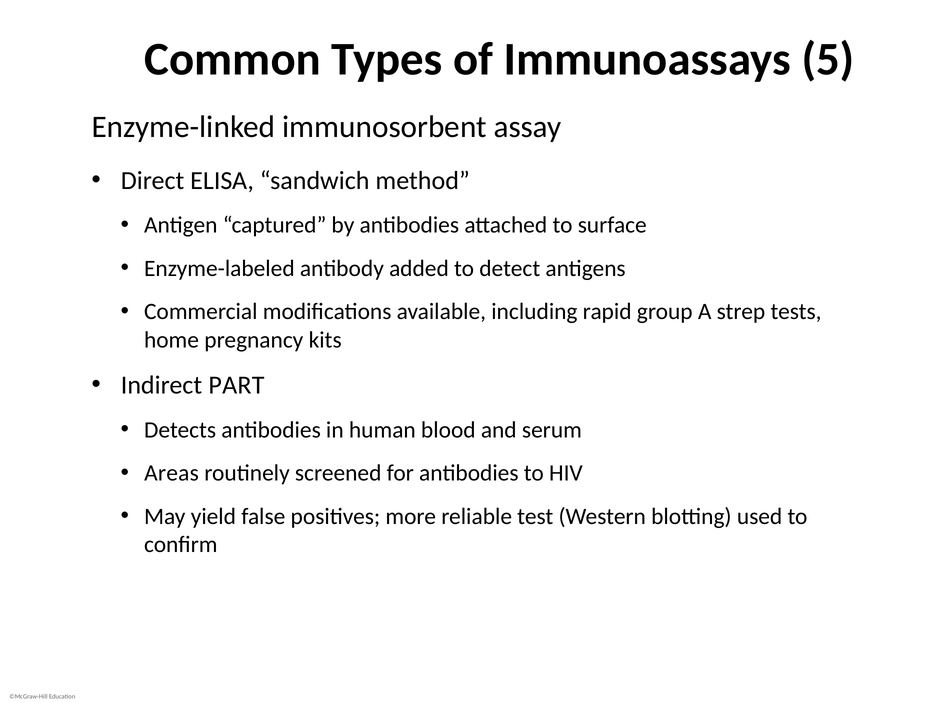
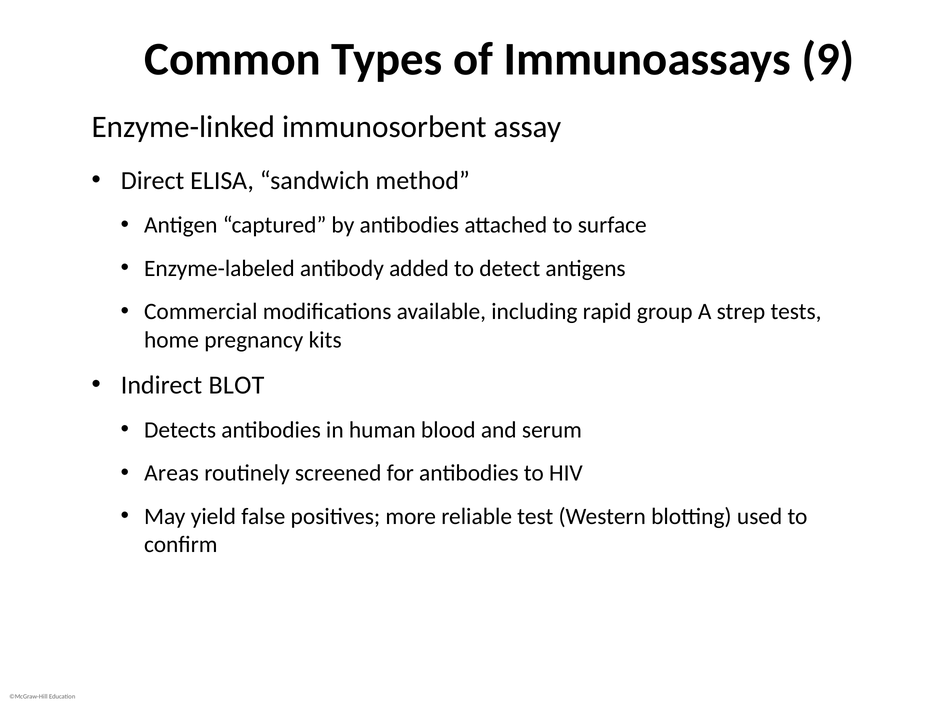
5: 5 -> 9
PART: PART -> BLOT
